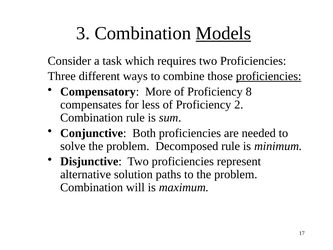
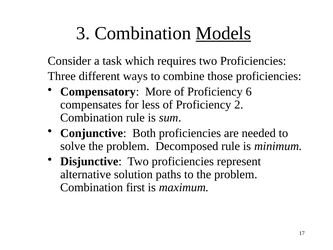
proficiencies at (269, 76) underline: present -> none
8: 8 -> 6
will: will -> first
